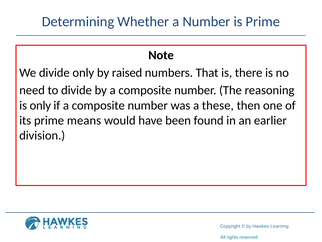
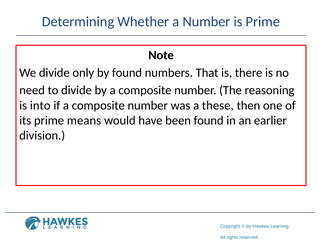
by raised: raised -> found
is only: only -> into
